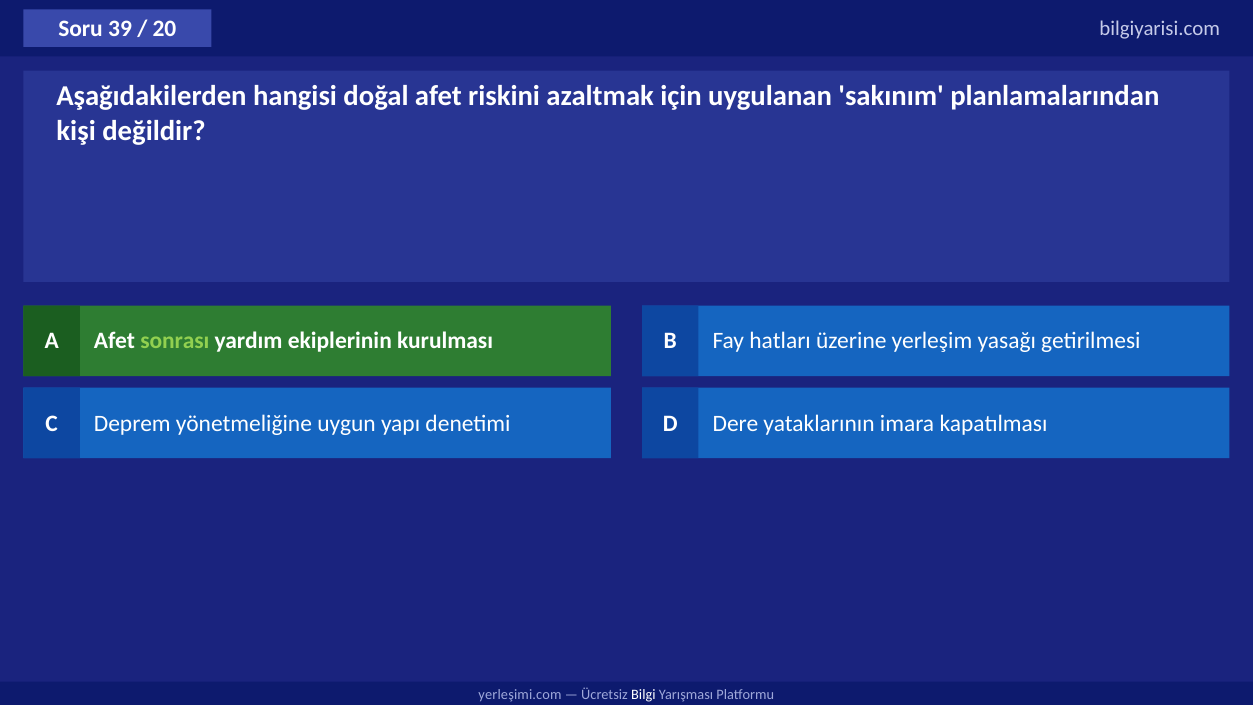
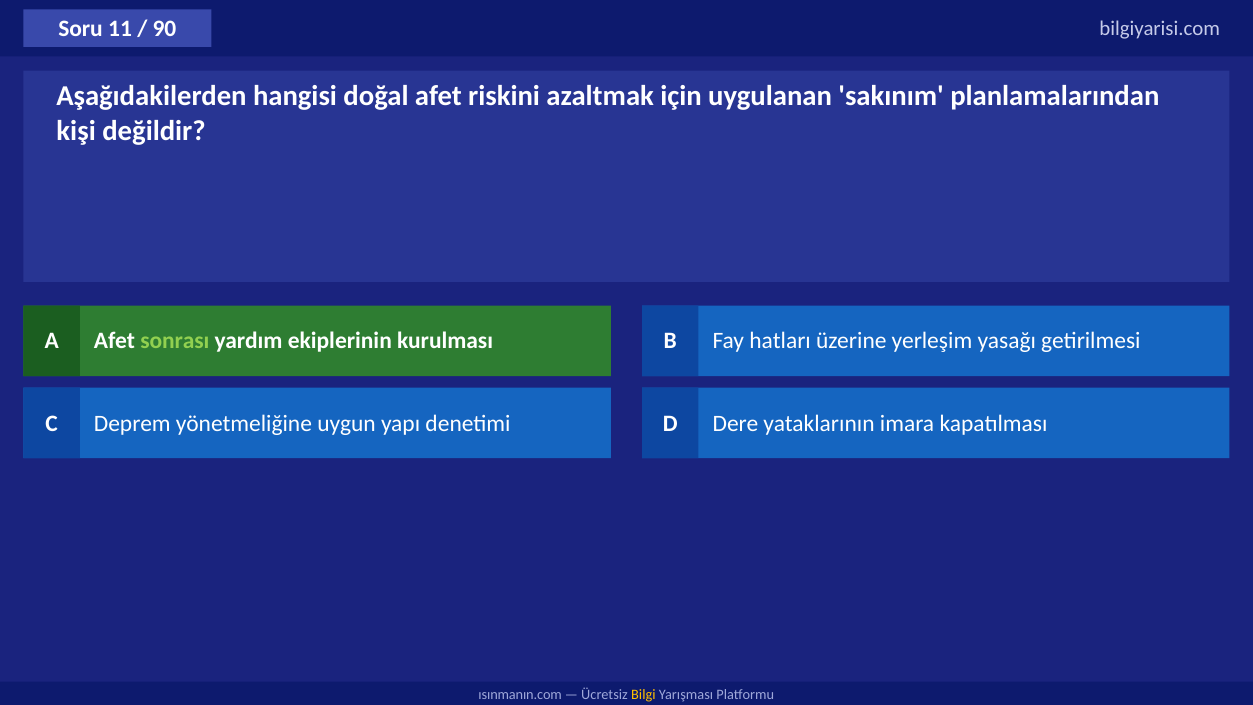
39: 39 -> 11
20: 20 -> 90
yerleşimi.com: yerleşimi.com -> ısınmanın.com
Bilgi colour: white -> yellow
